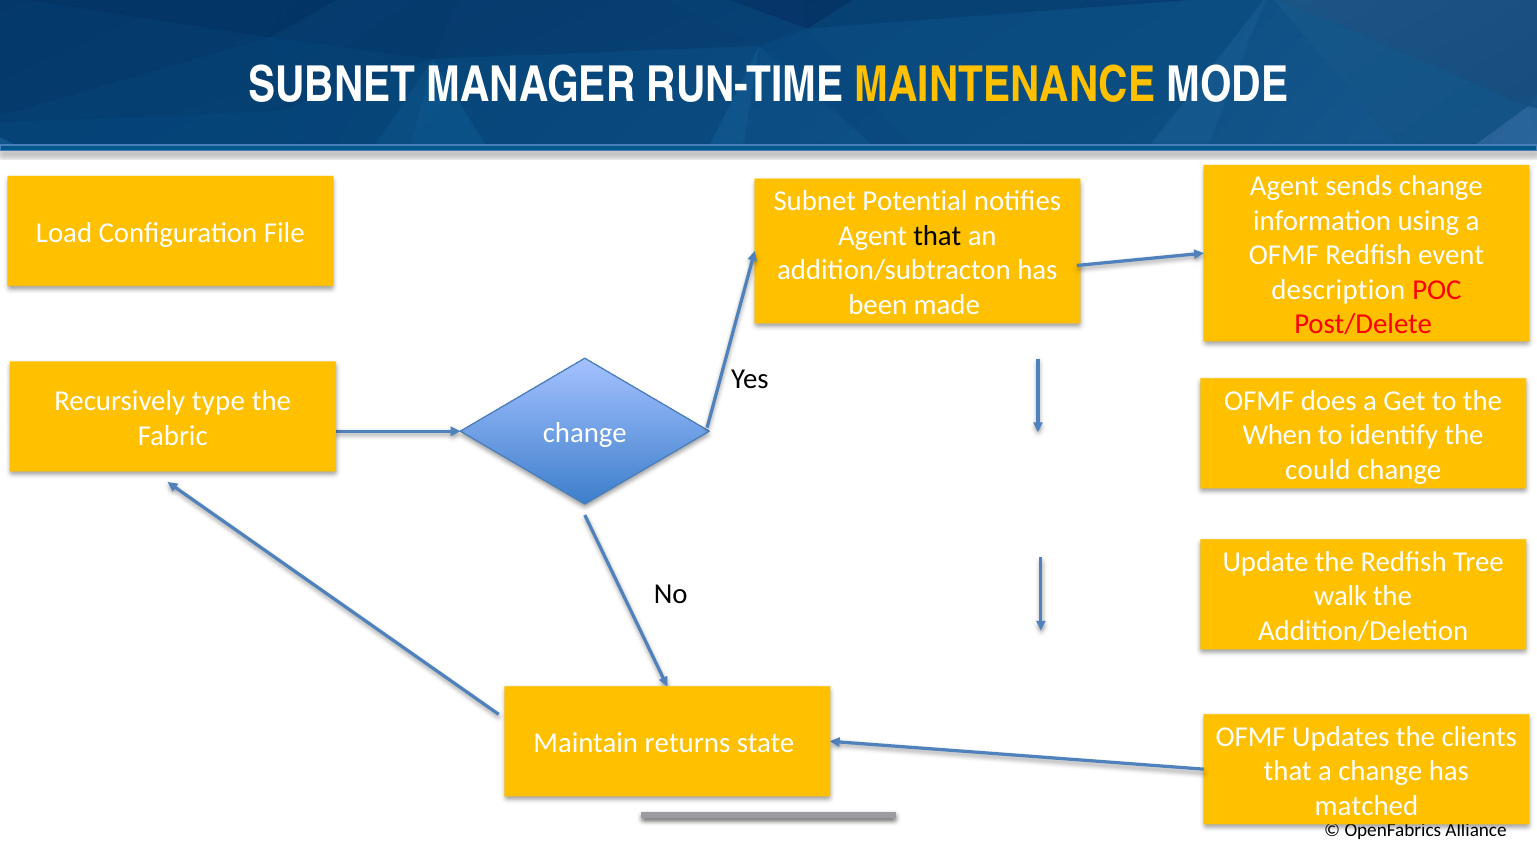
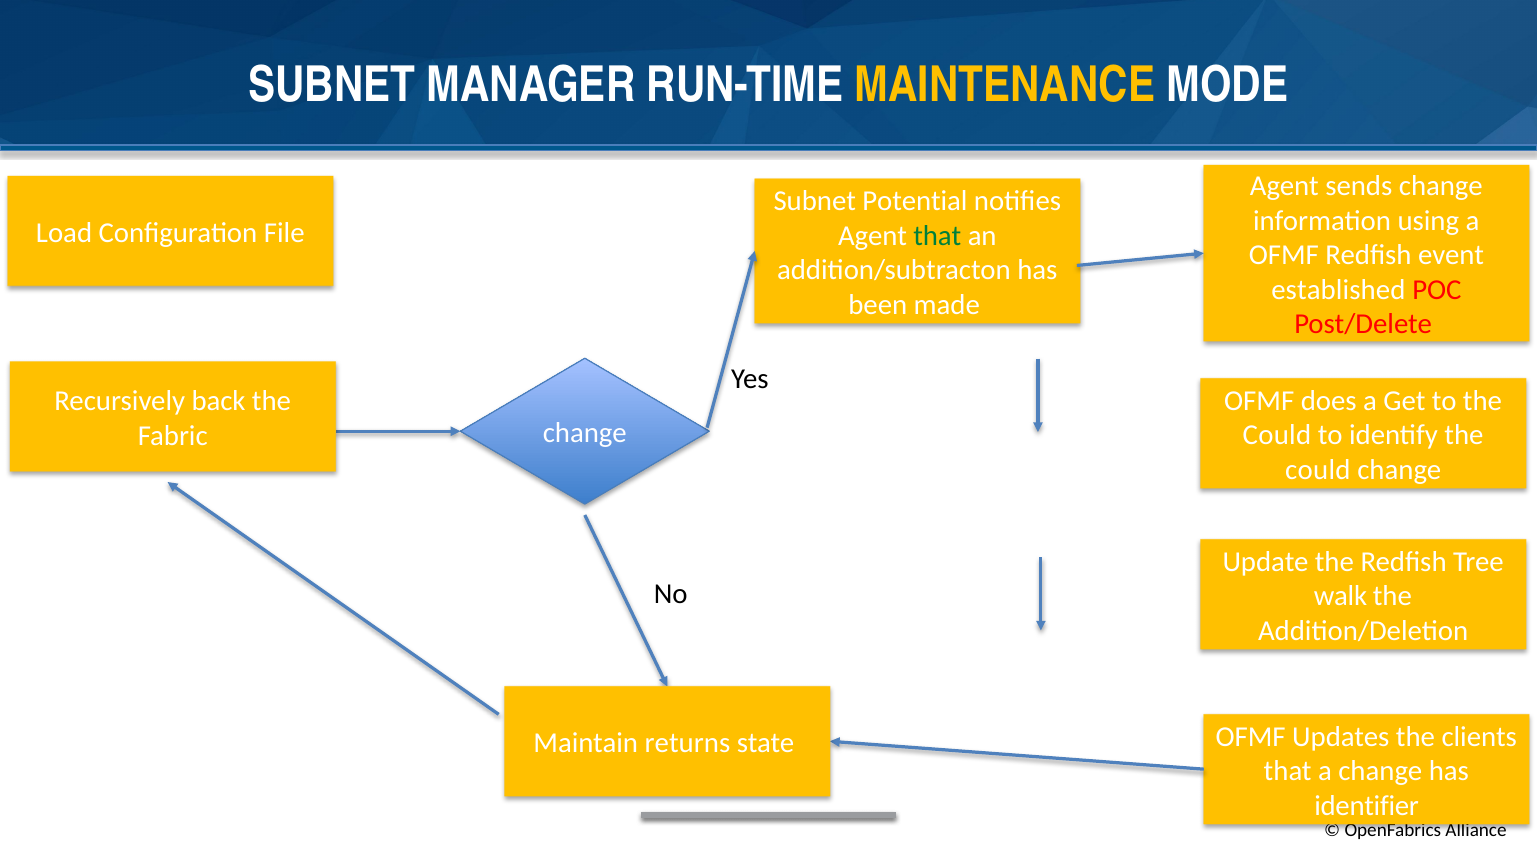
that at (937, 236) colour: black -> green
description: description -> established
type: type -> back
When at (1277, 436): When -> Could
matched: matched -> identifier
